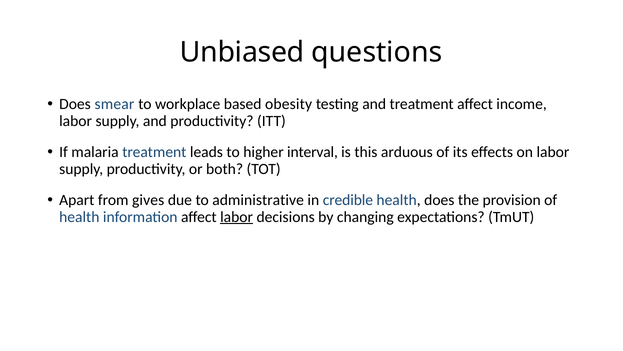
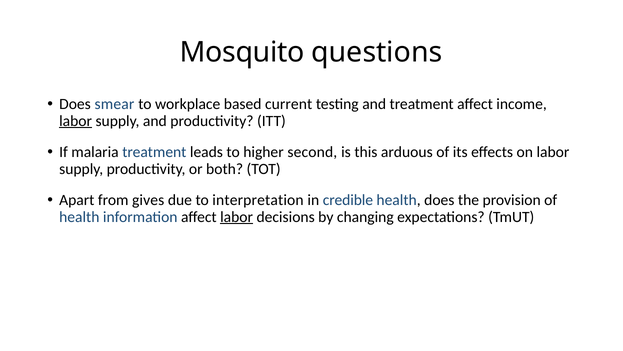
Unbiased: Unbiased -> Mosquito
obesity: obesity -> current
labor at (76, 121) underline: none -> present
interval: interval -> second
administrative: administrative -> interpretation
